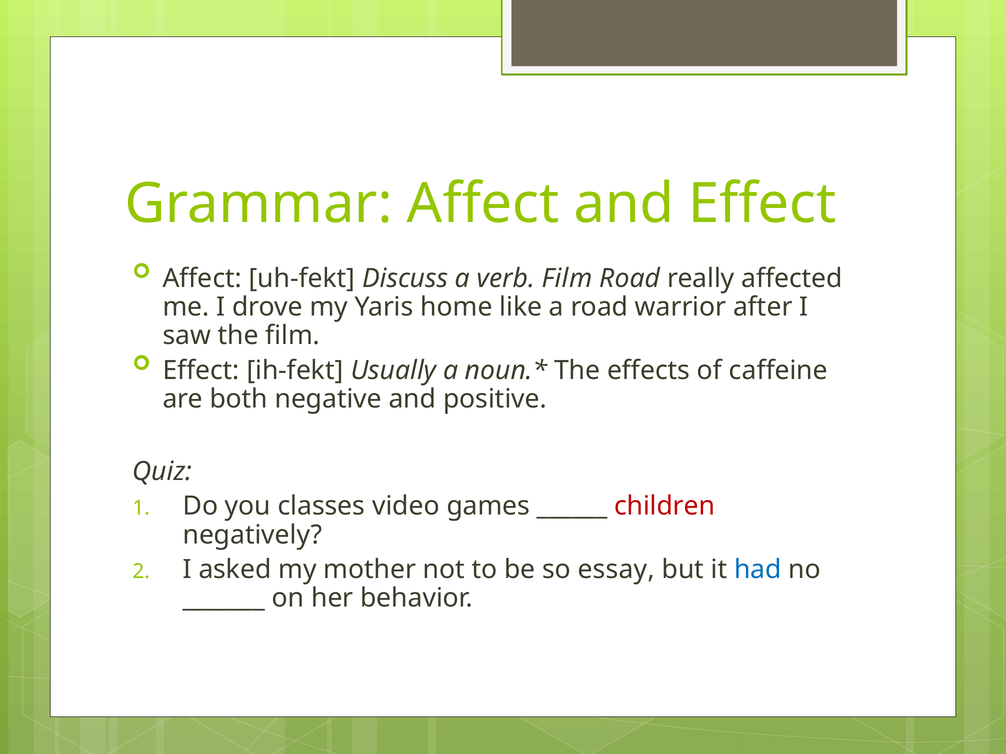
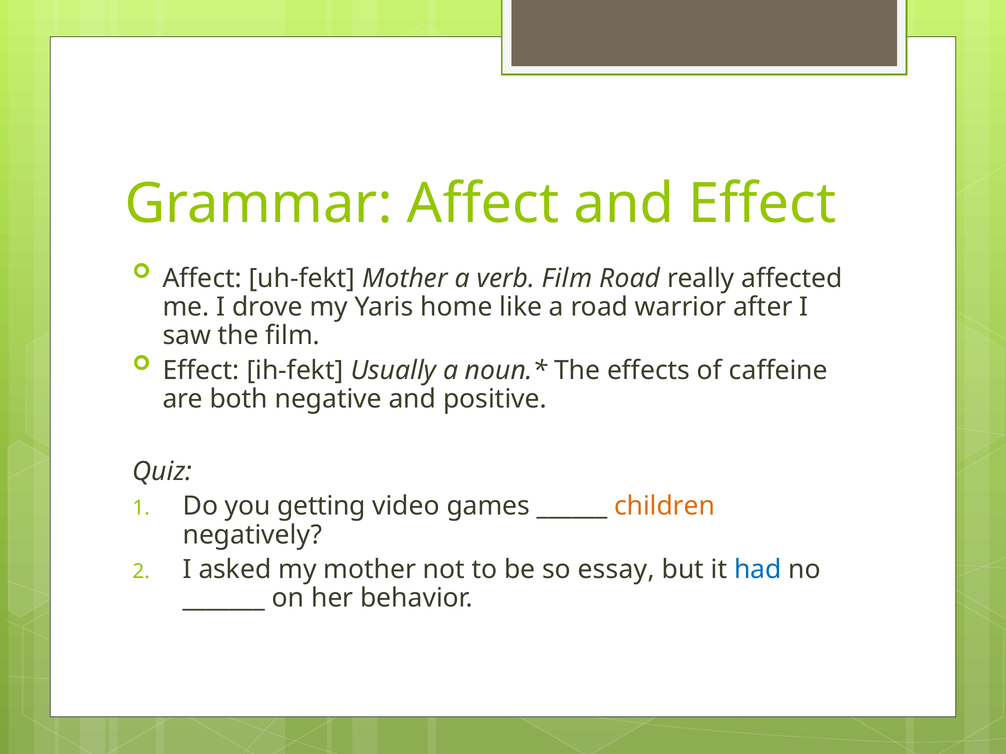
uh-fekt Discuss: Discuss -> Mother
classes: classes -> getting
children colour: red -> orange
